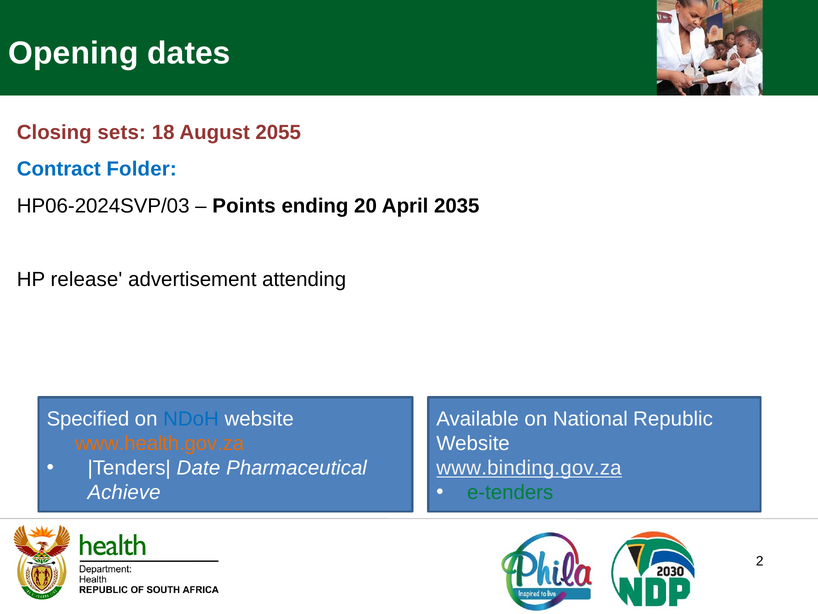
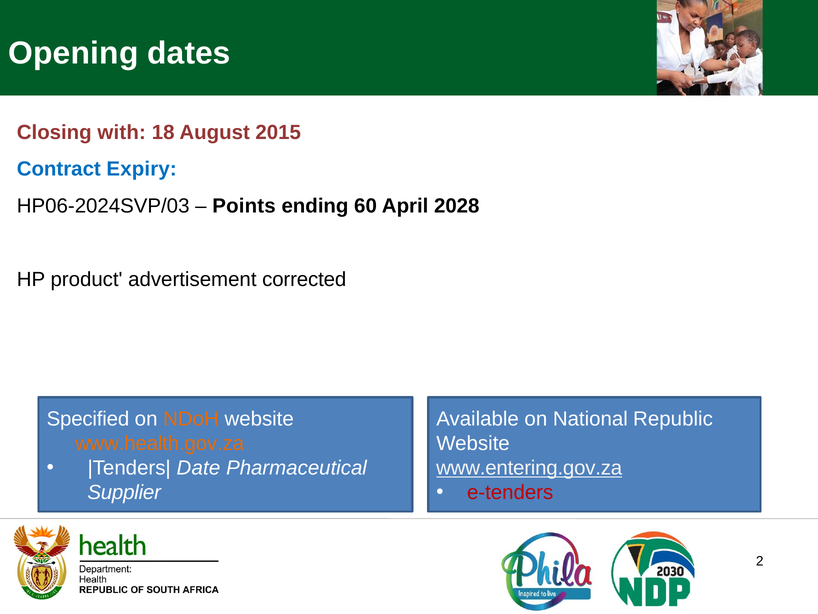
sets: sets -> with
2055: 2055 -> 2015
Folder: Folder -> Expiry
20: 20 -> 60
2035: 2035 -> 2028
release: release -> product
attending: attending -> corrected
NDoH colour: blue -> orange
www.binding.gov.za: www.binding.gov.za -> www.entering.gov.za
e-tenders colour: green -> red
Achieve: Achieve -> Supplier
